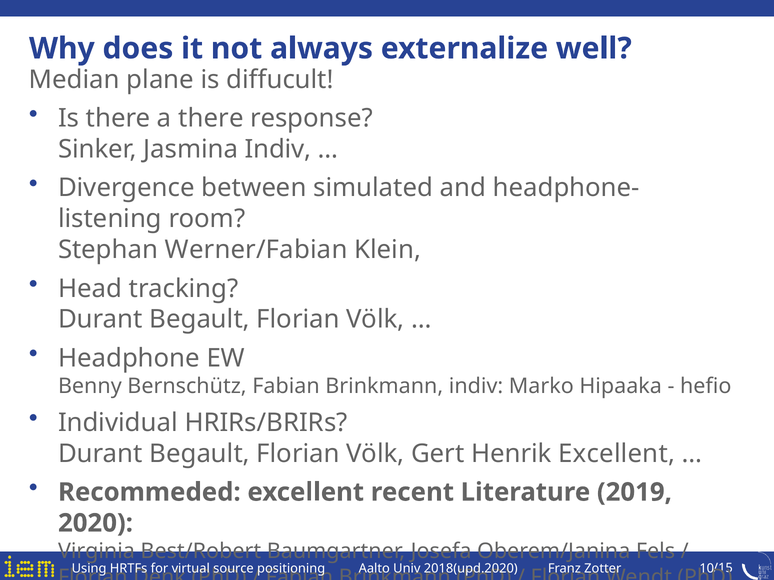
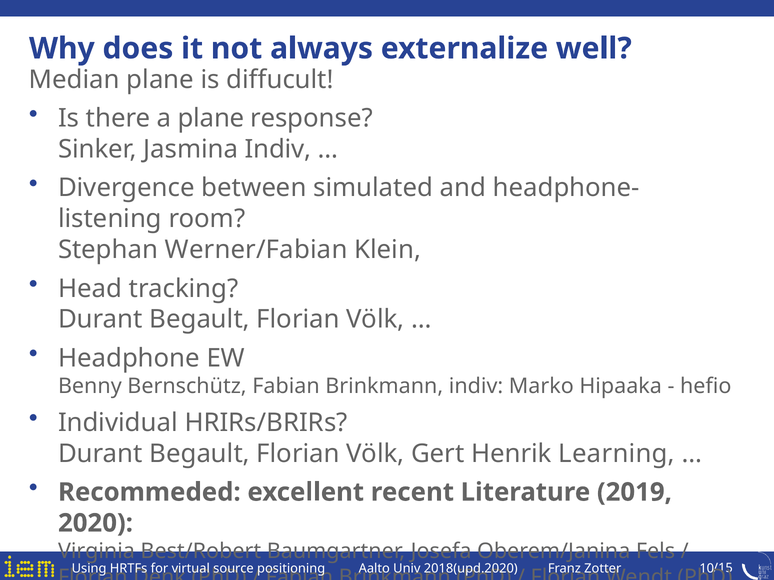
a there: there -> plane
Henrik Excellent: Excellent -> Learning
